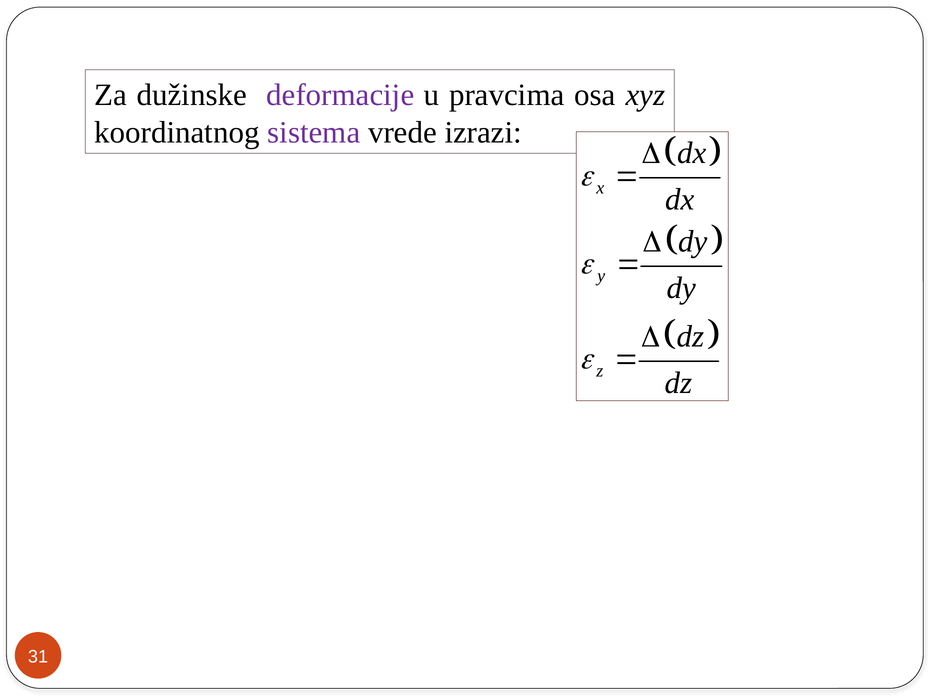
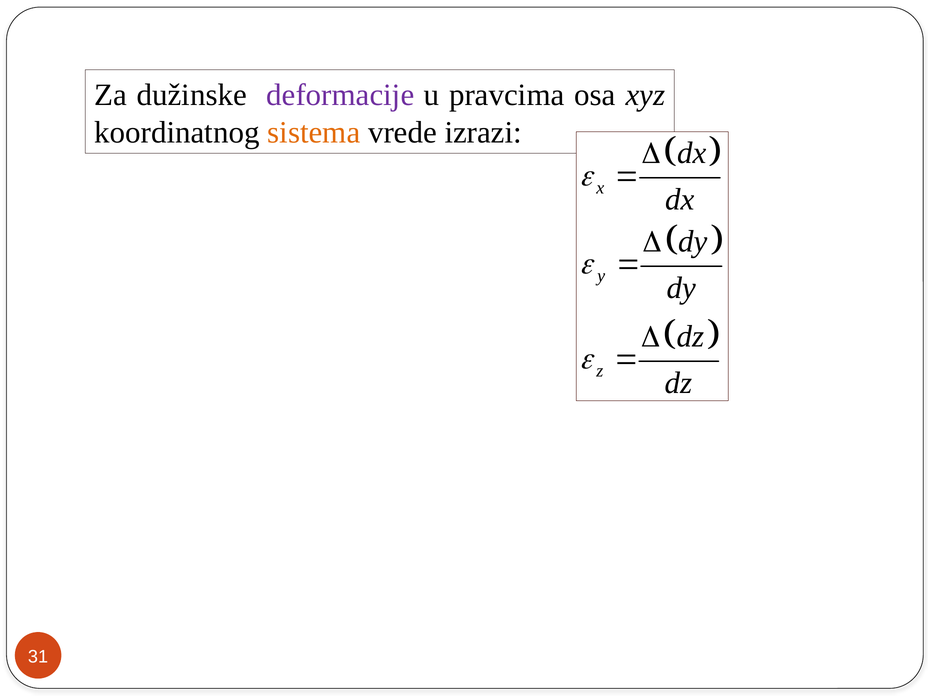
sistema colour: purple -> orange
